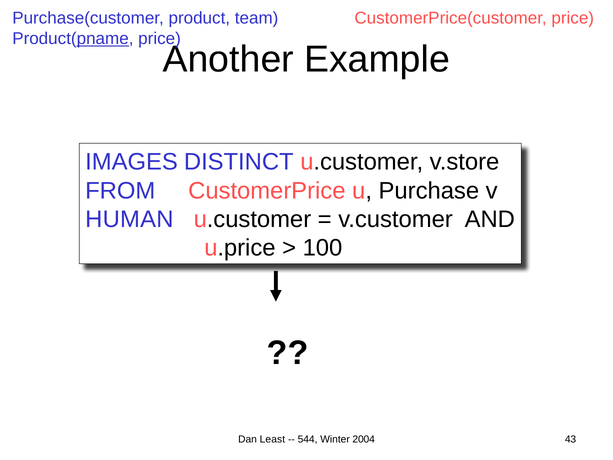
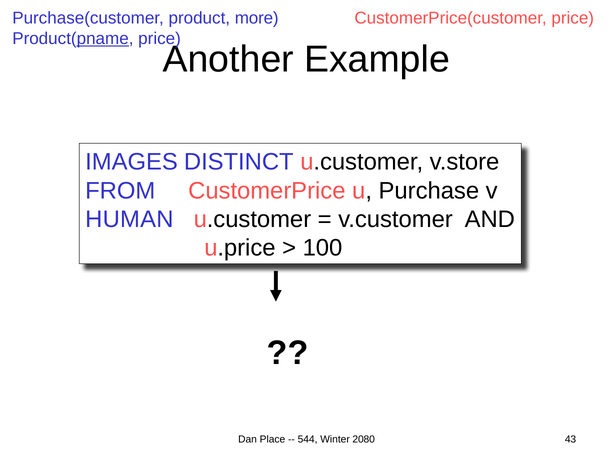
team: team -> more
Least: Least -> Place
2004: 2004 -> 2080
